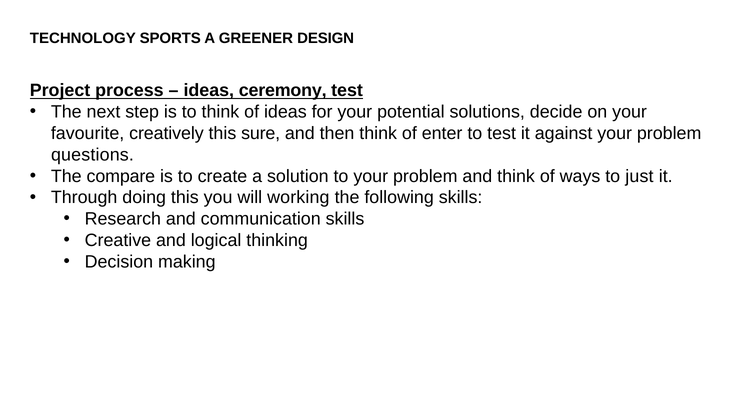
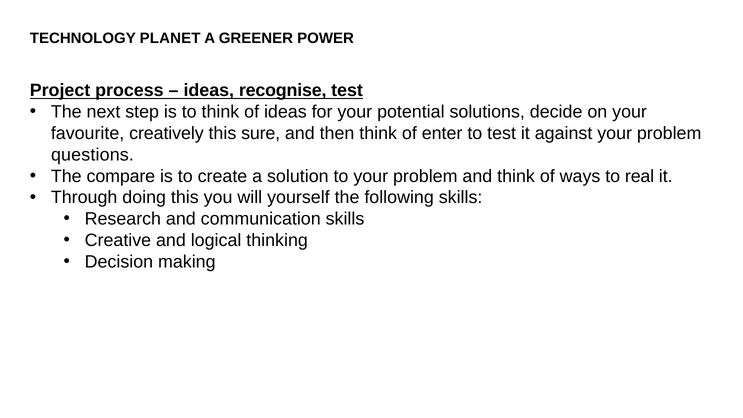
SPORTS: SPORTS -> PLANET
DESIGN: DESIGN -> POWER
ceremony: ceremony -> recognise
just: just -> real
working: working -> yourself
